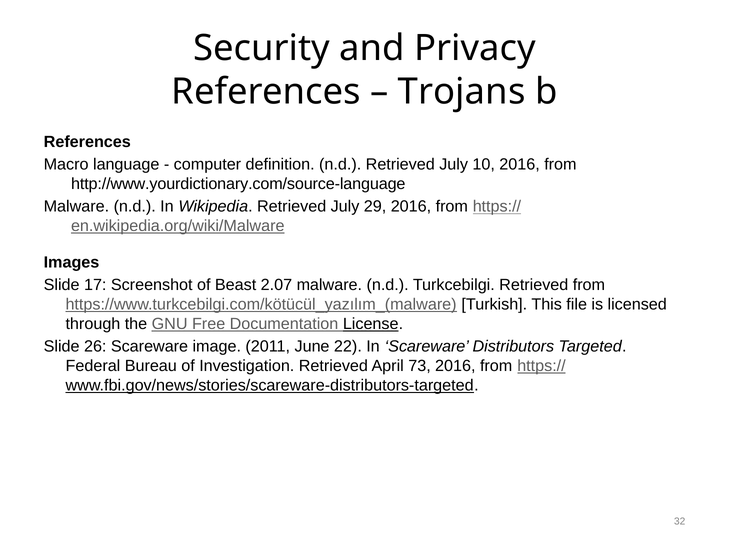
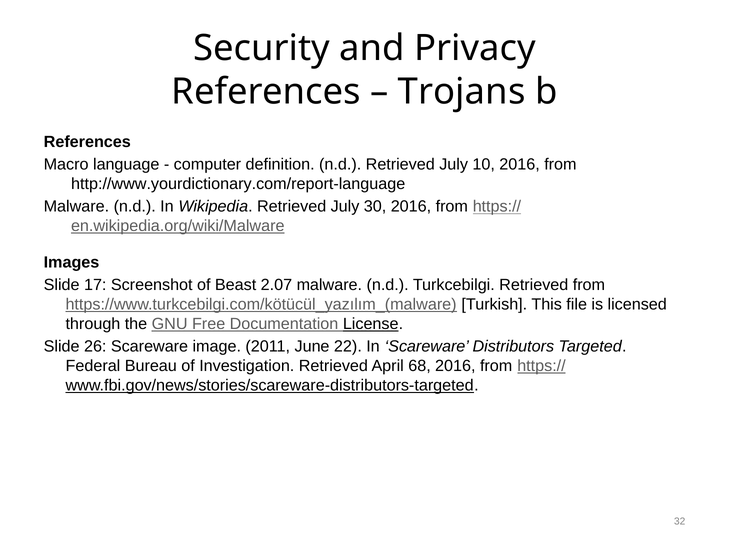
http://www.yourdictionary.com/source-language: http://www.yourdictionary.com/source-language -> http://www.yourdictionary.com/report-language
29: 29 -> 30
73: 73 -> 68
